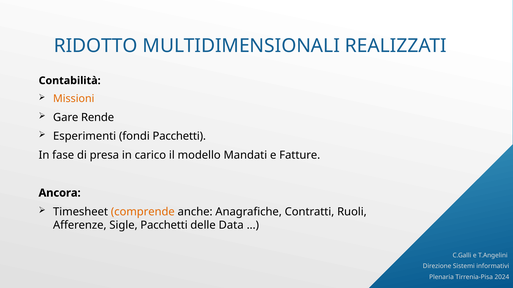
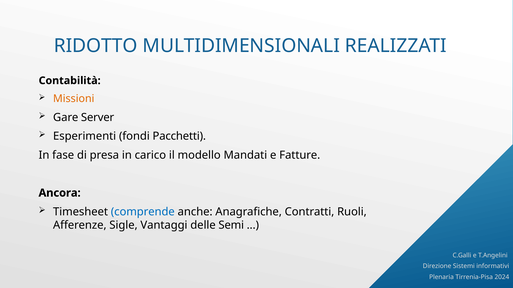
Rende: Rende -> Server
comprende colour: orange -> blue
Sigle Pacchetti: Pacchetti -> Vantaggi
Data: Data -> Semi
